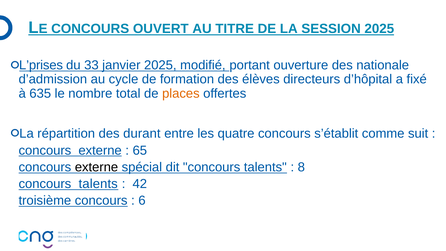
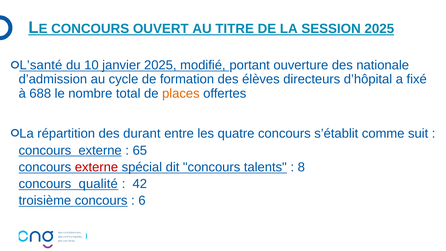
L’prises: L’prises -> L’santé
33: 33 -> 10
635: 635 -> 688
externe at (96, 167) colour: black -> red
talents at (98, 184): talents -> qualité
